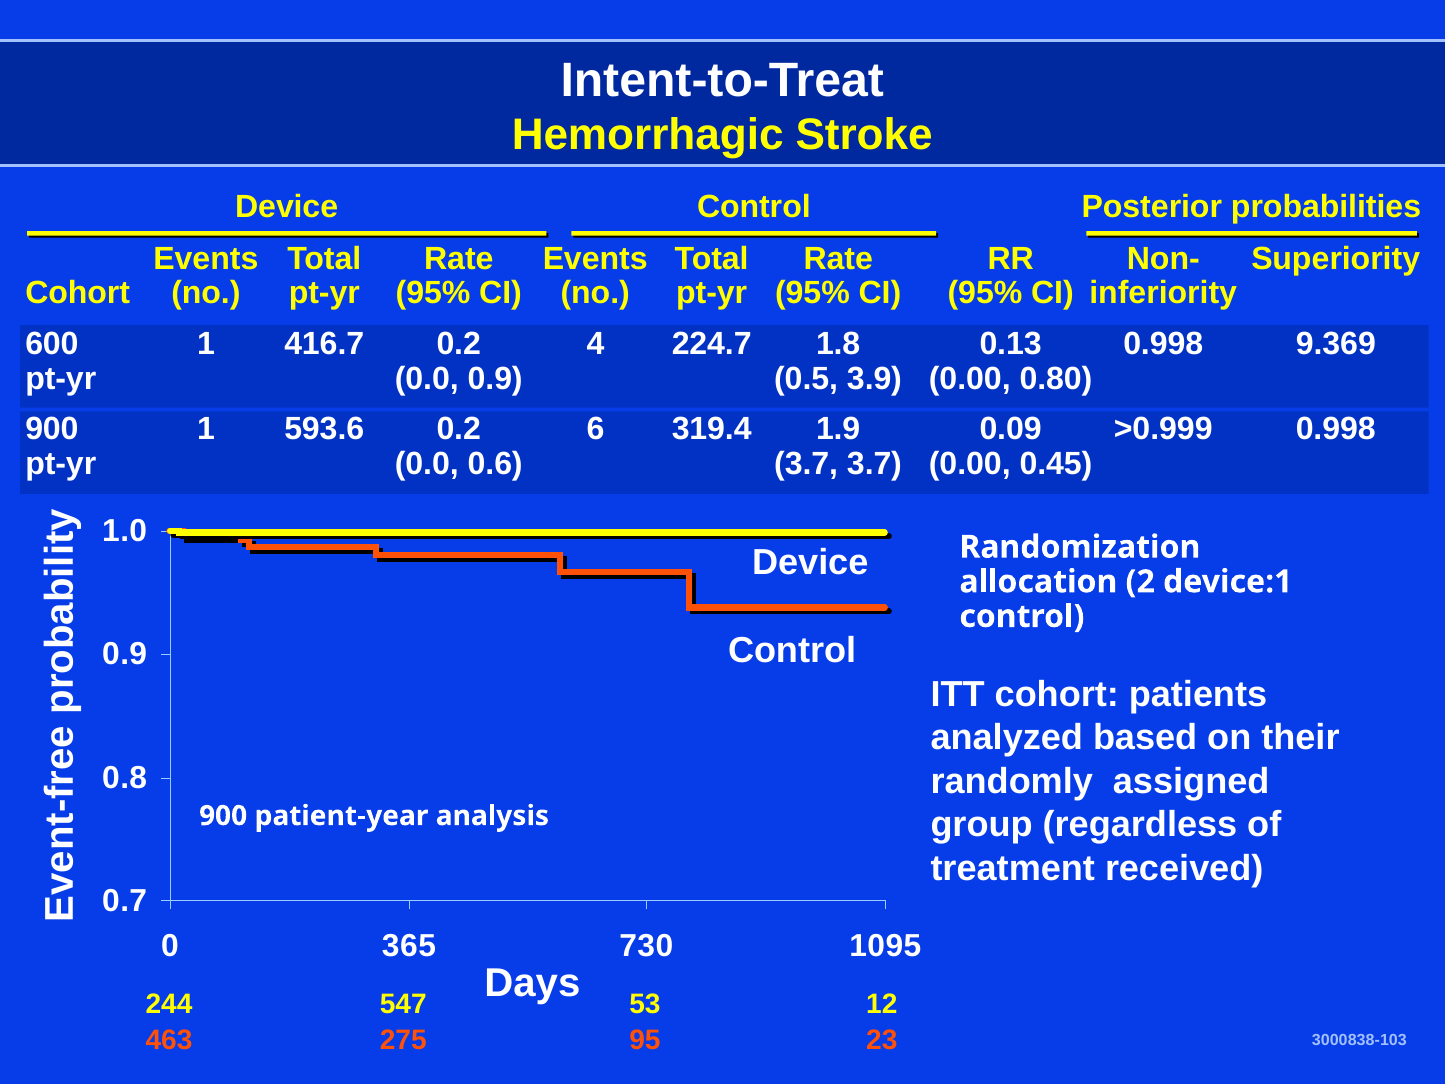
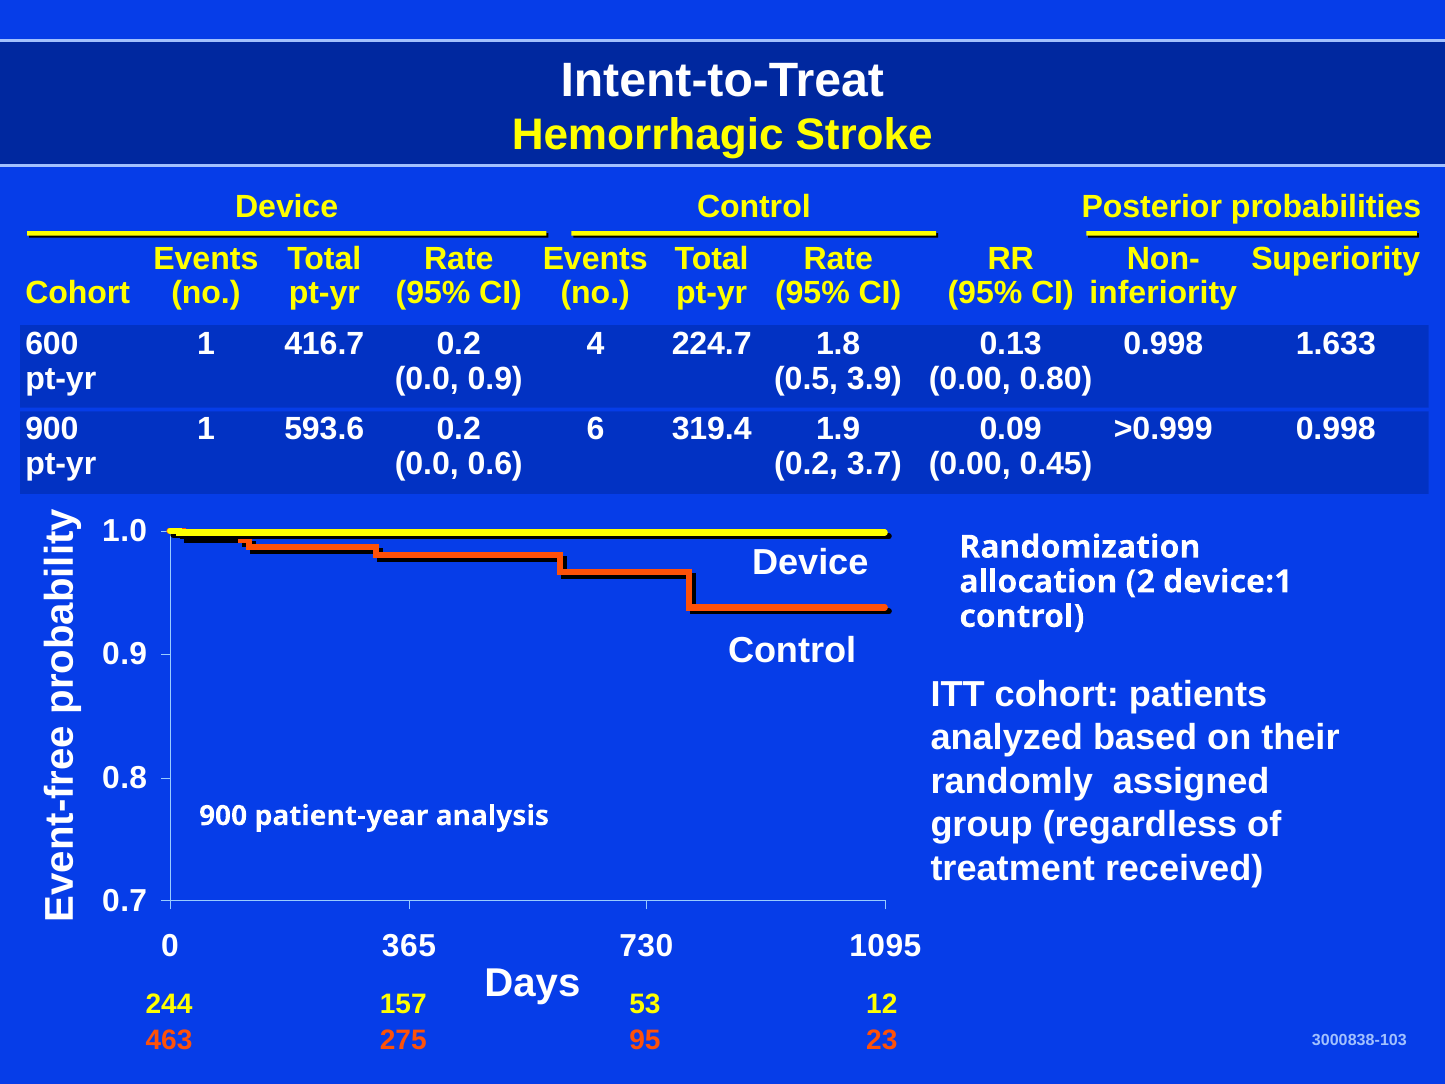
9.369: 9.369 -> 1.633
0.6 3.7: 3.7 -> 0.2
547: 547 -> 157
